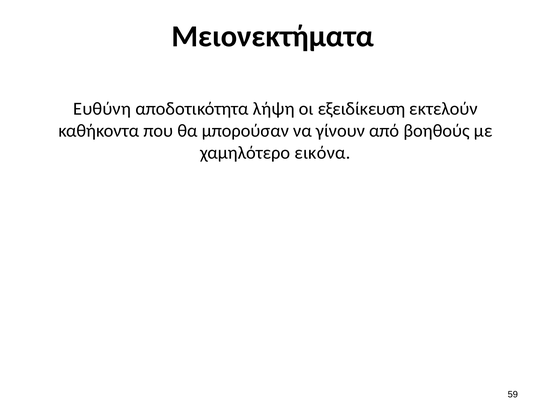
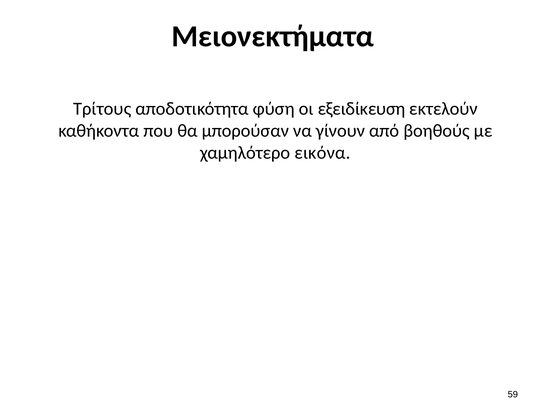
Ευθύνη: Ευθύνη -> Τρίτους
λήψη: λήψη -> φύση
